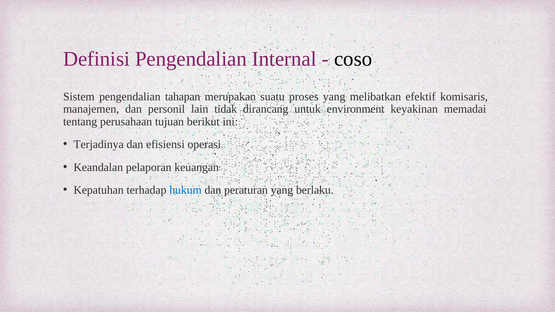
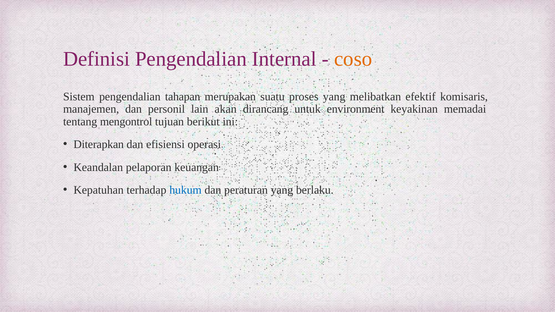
coso colour: black -> orange
tidak: tidak -> akan
perusahaan: perusahaan -> mengontrol
Terjadinya: Terjadinya -> Diterapkan
